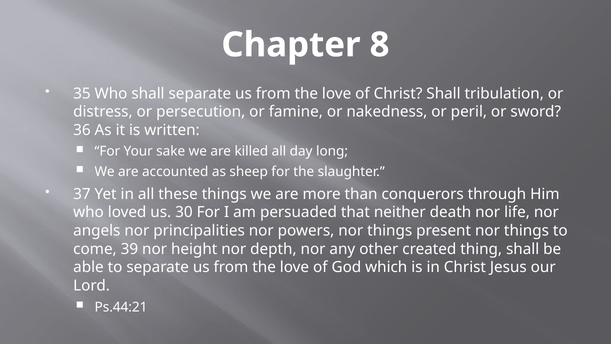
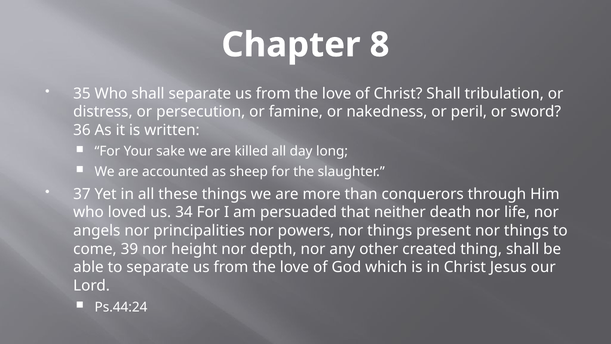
30: 30 -> 34
Ps.44:21: Ps.44:21 -> Ps.44:24
